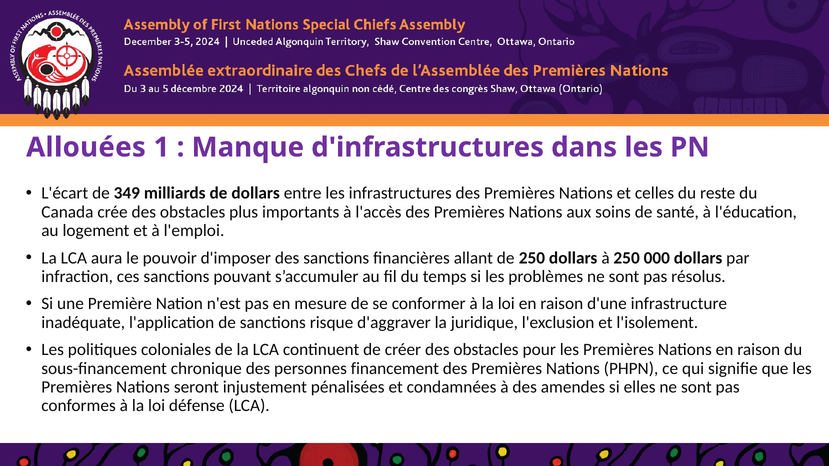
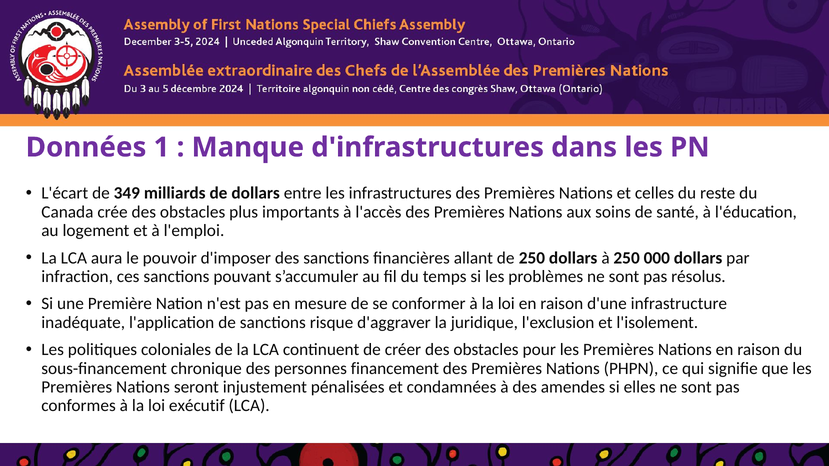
Allouées: Allouées -> Données
défense: défense -> exécutif
